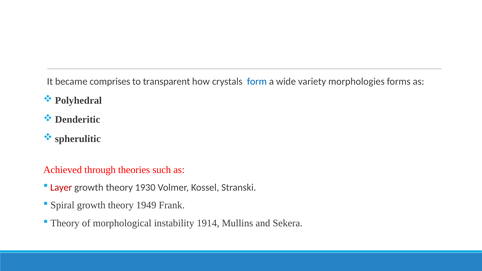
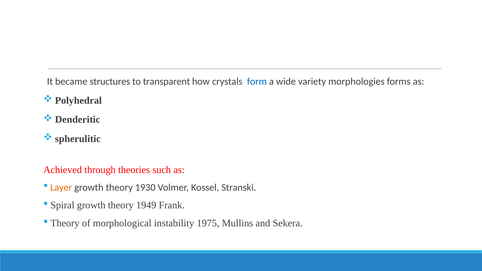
comprises: comprises -> structures
Layer colour: red -> orange
1914: 1914 -> 1975
